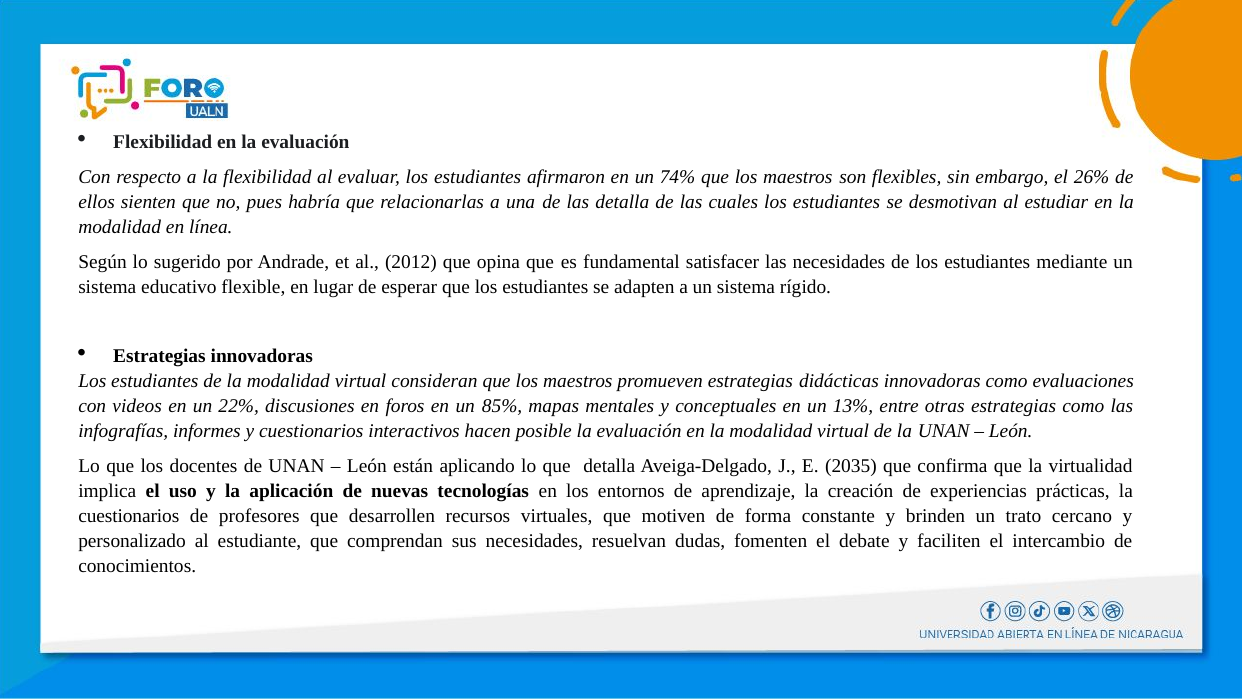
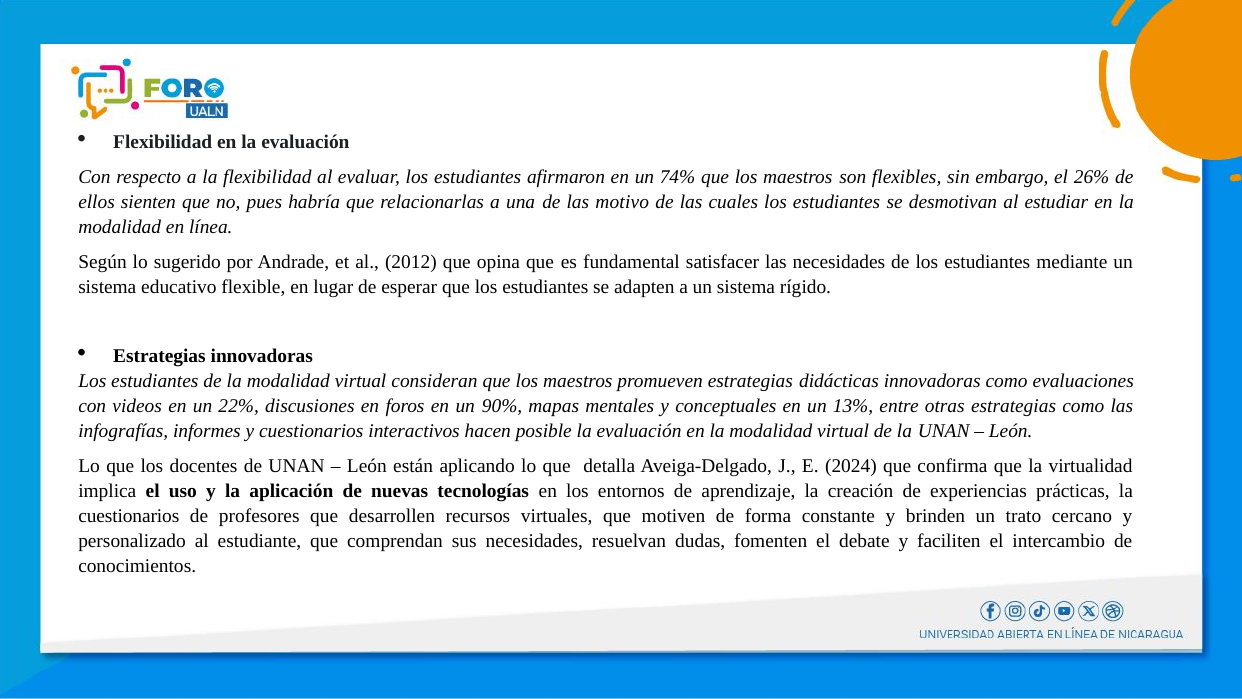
las detalla: detalla -> motivo
85%: 85% -> 90%
2035: 2035 -> 2024
